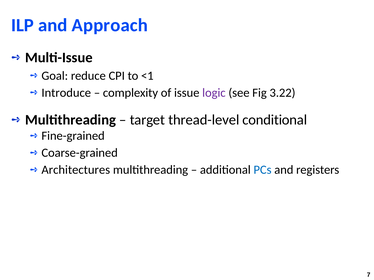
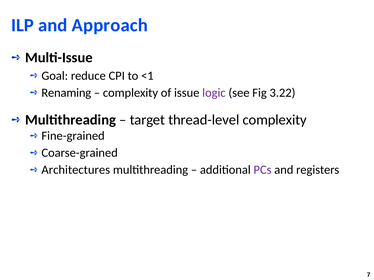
Introduce: Introduce -> Renaming
thread-level conditional: conditional -> complexity
PCs colour: blue -> purple
